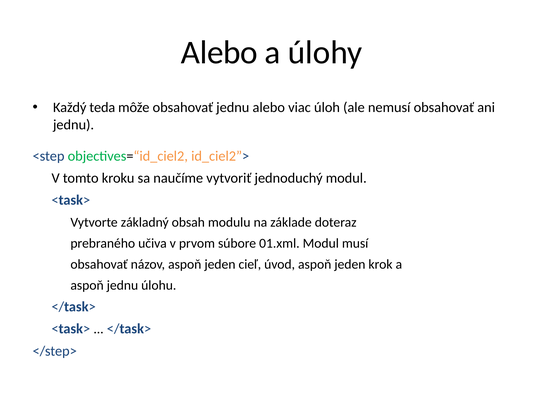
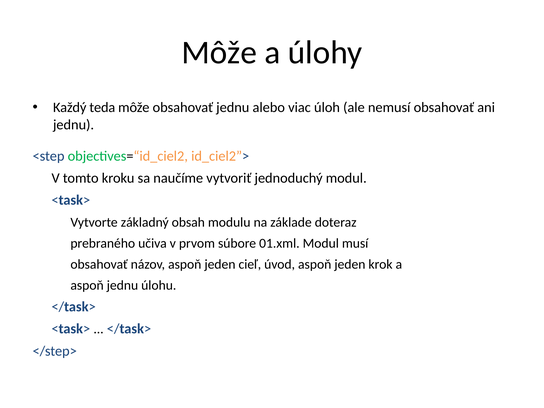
Alebo at (219, 53): Alebo -> Môže
